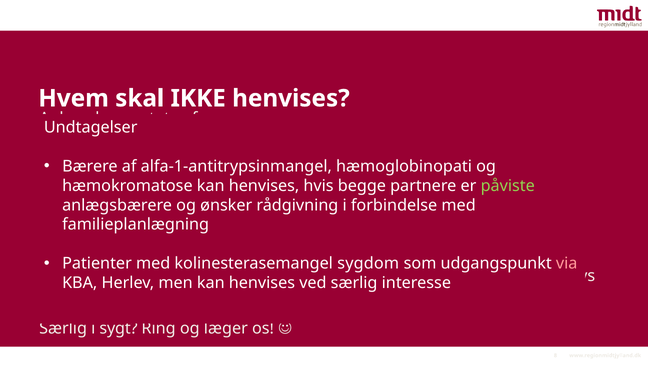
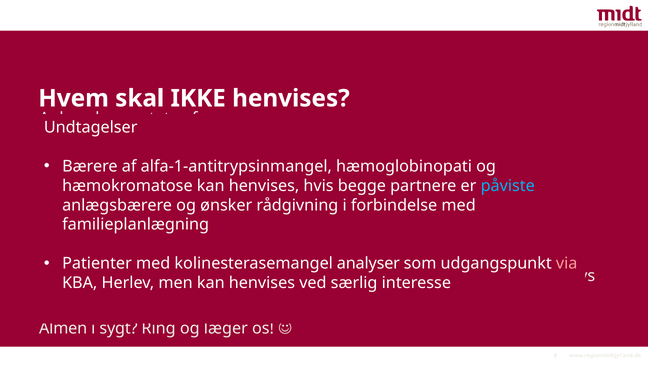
påviste colour: light green -> light blue
sygdom: sygdom -> analyser
Særlig at (63, 328): Særlig -> Almen
